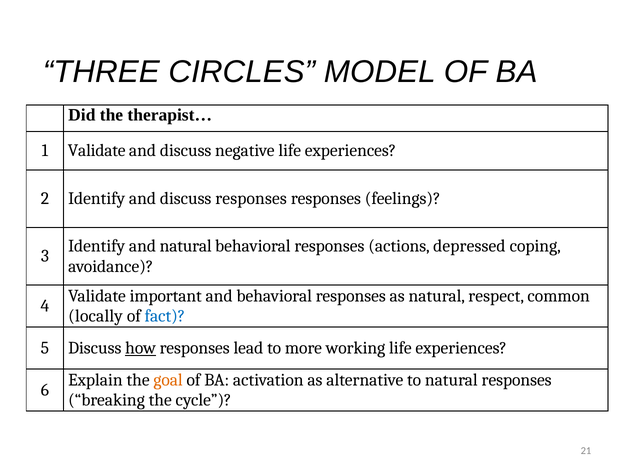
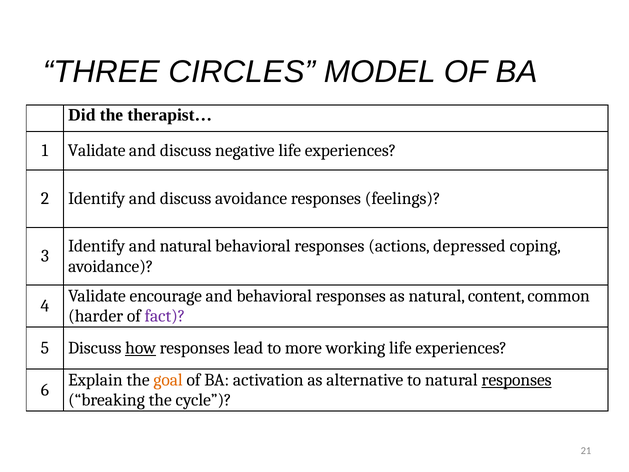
discuss responses: responses -> avoidance
important: important -> encourage
respect: respect -> content
locally: locally -> harder
fact colour: blue -> purple
responses at (517, 380) underline: none -> present
